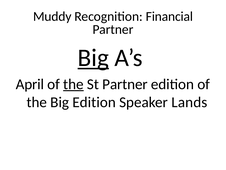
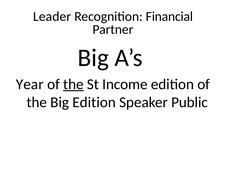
Muddy: Muddy -> Leader
Big at (93, 58) underline: present -> none
April: April -> Year
St Partner: Partner -> Income
Lands: Lands -> Public
